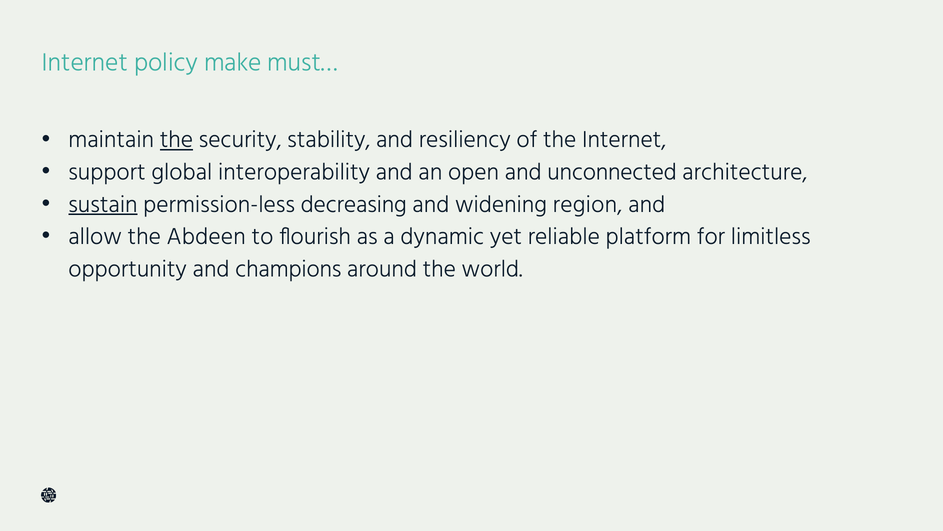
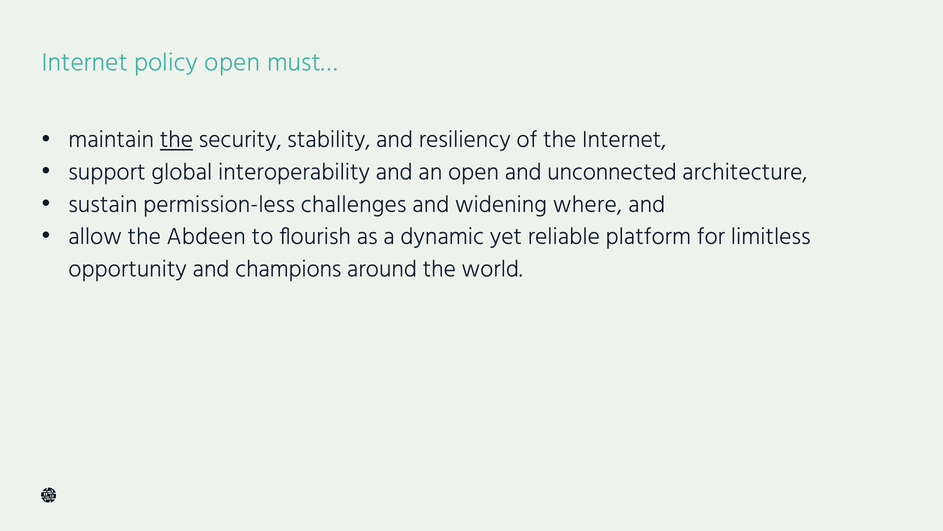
policy make: make -> open
sustain underline: present -> none
decreasing: decreasing -> challenges
region: region -> where
